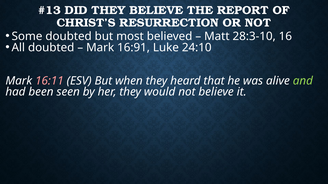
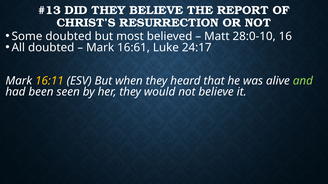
28:3-10: 28:3-10 -> 28:0-10
16:91: 16:91 -> 16:61
24:10: 24:10 -> 24:17
16:11 colour: pink -> yellow
